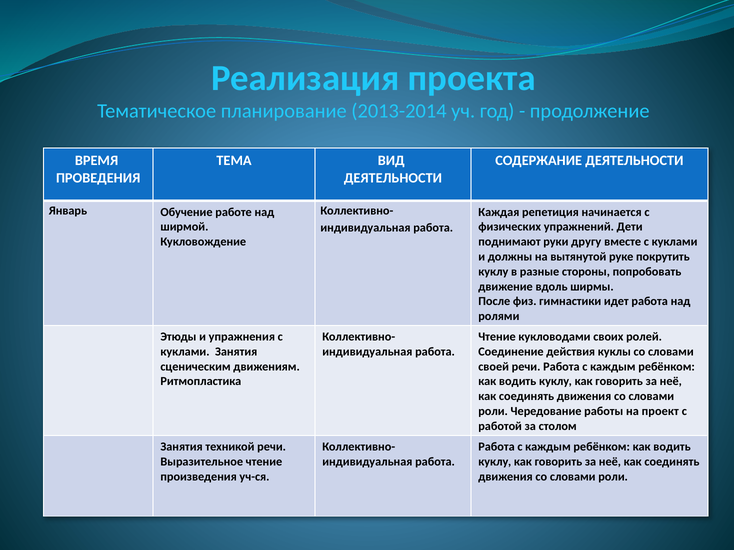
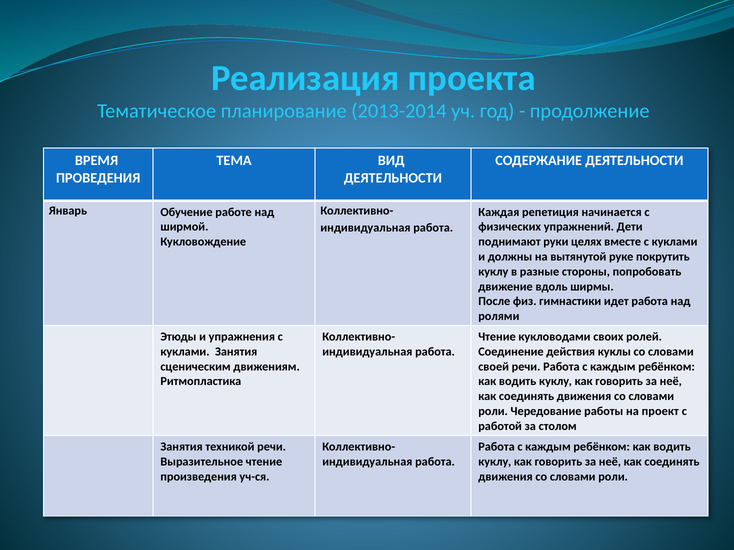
другу: другу -> целях
